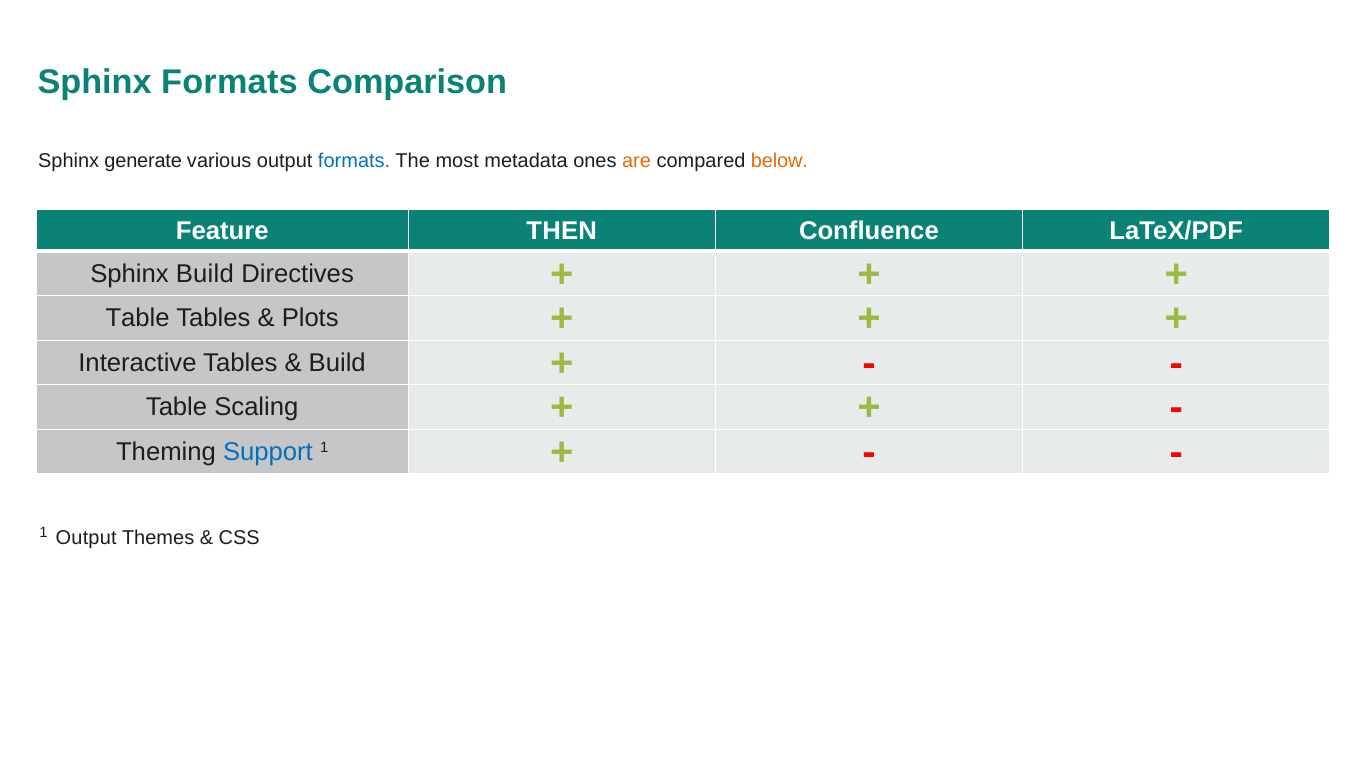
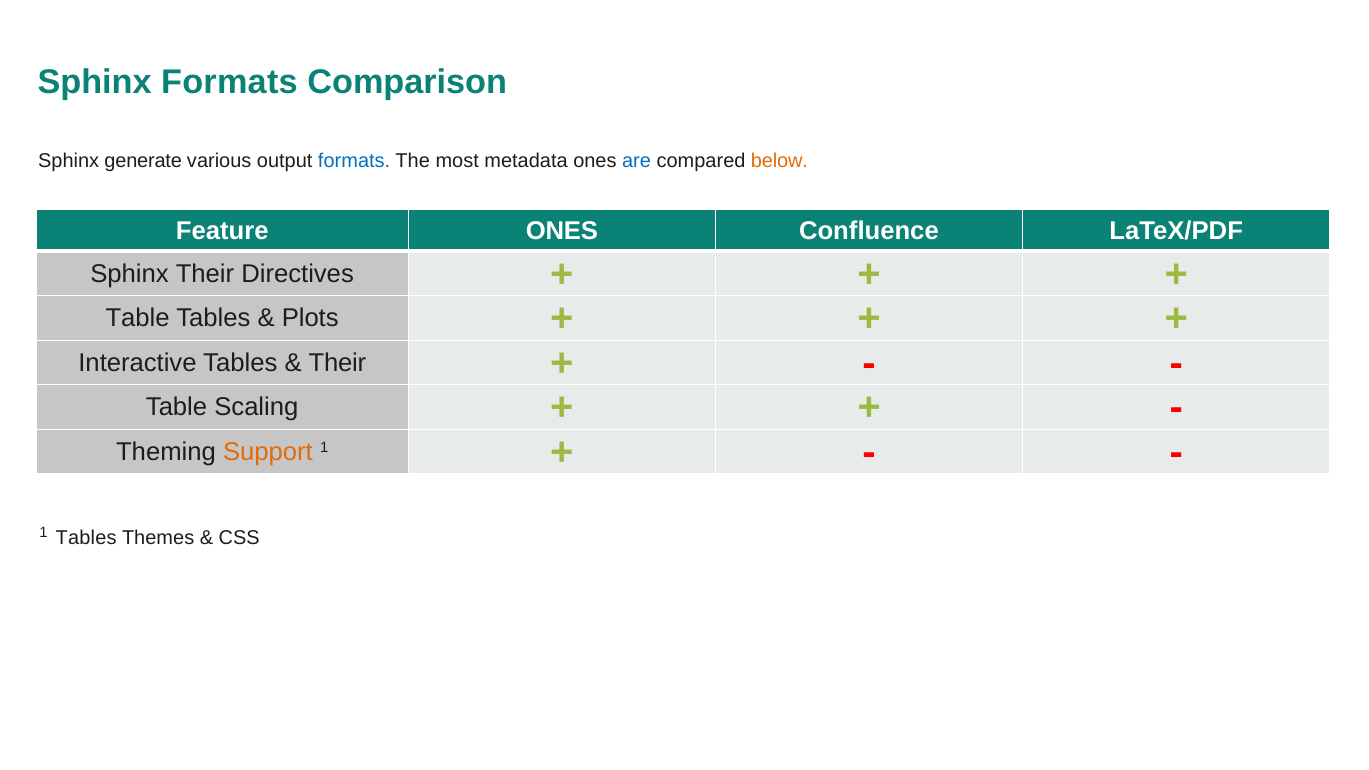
are colour: orange -> blue
Feature THEN: THEN -> ONES
Sphinx Build: Build -> Their
Build at (337, 363): Build -> Their
Support colour: blue -> orange
1 Output: Output -> Tables
